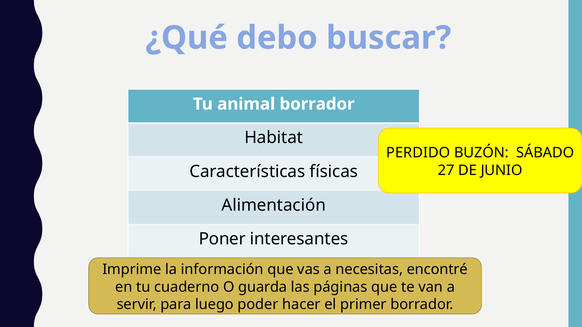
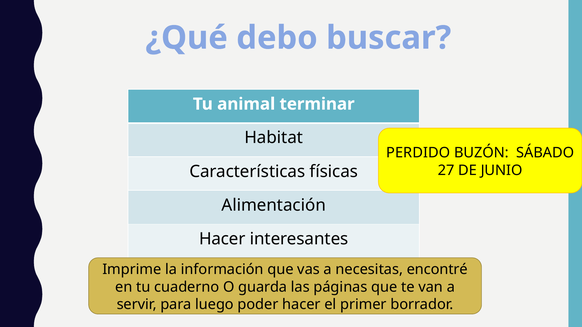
animal borrador: borrador -> terminar
Poner at (222, 239): Poner -> Hacer
